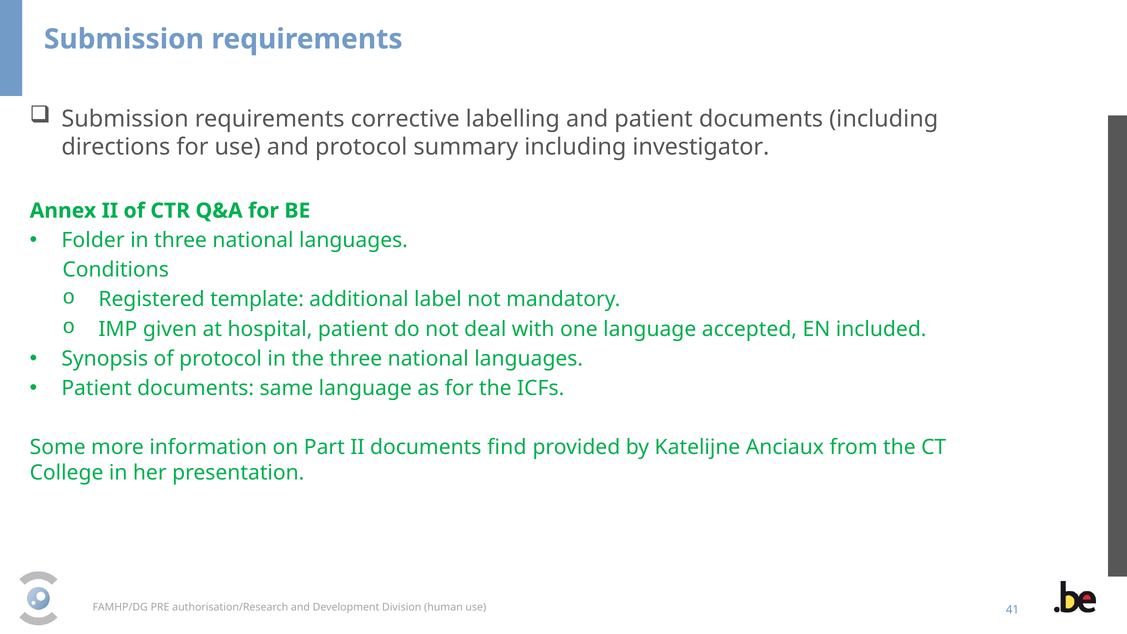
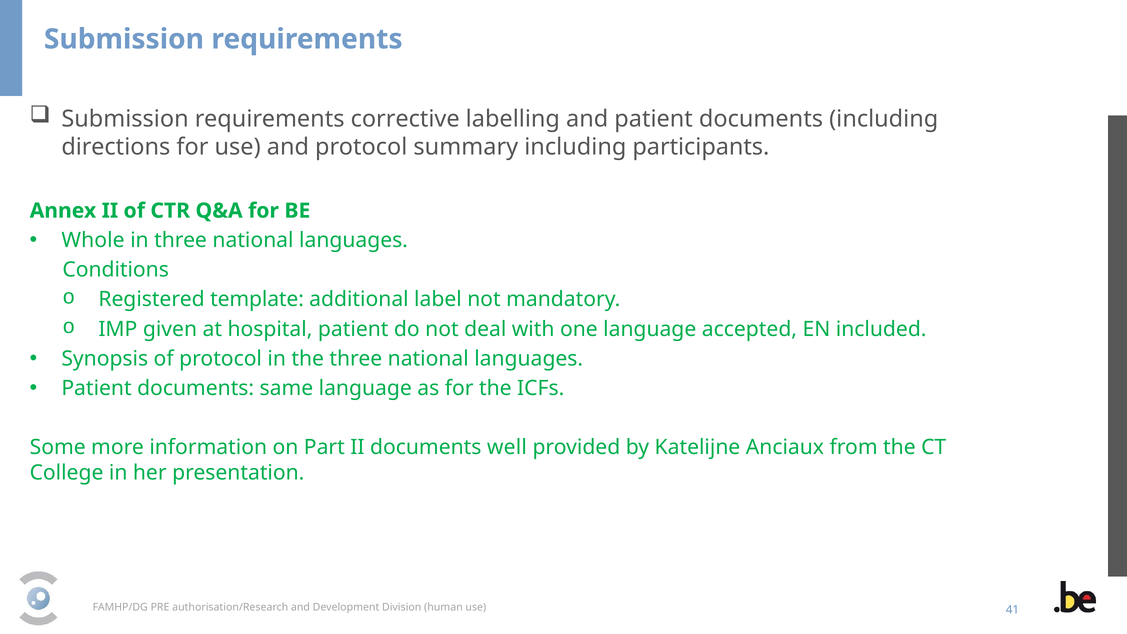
investigator: investigator -> participants
Folder: Folder -> Whole
find: find -> well
